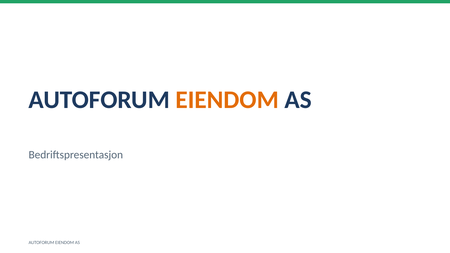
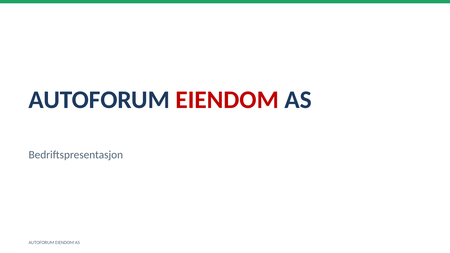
EIENDOM at (227, 100) colour: orange -> red
